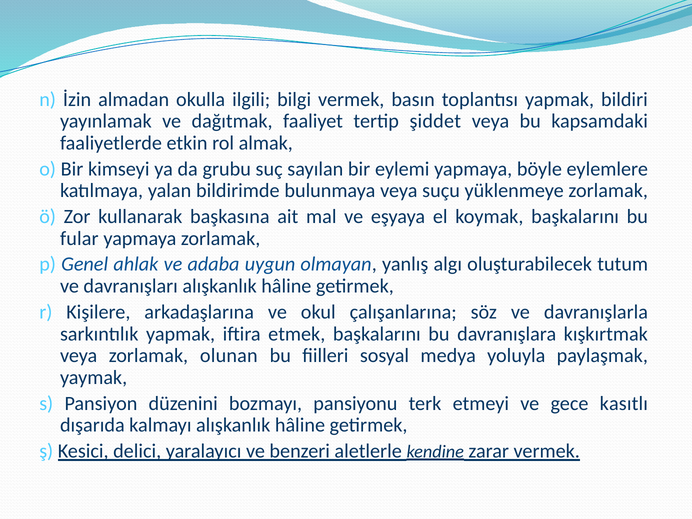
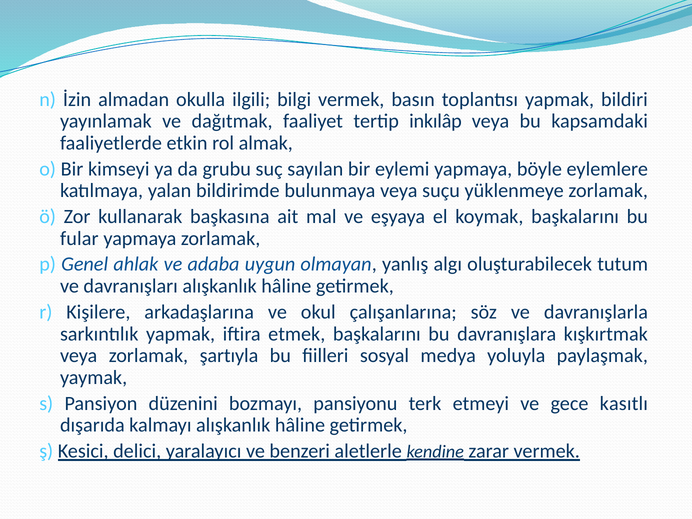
şiddet: şiddet -> inkılâp
olunan: olunan -> şartıyla
